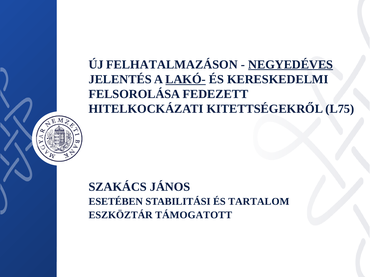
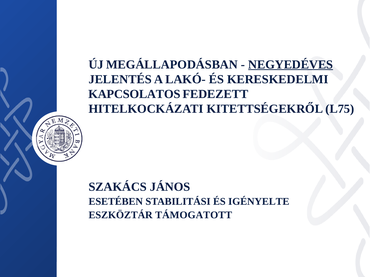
FELHATALMAZÁSON: FELHATALMAZÁSON -> MEGÁLLAPODÁSBAN
LAKÓ- underline: present -> none
FELSOROLÁSA: FELSOROLÁSA -> KAPCSOLATOS
TARTALOM: TARTALOM -> IGÉNYELTE
